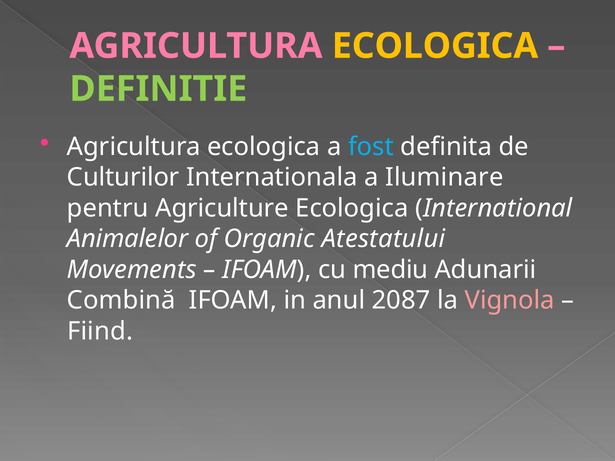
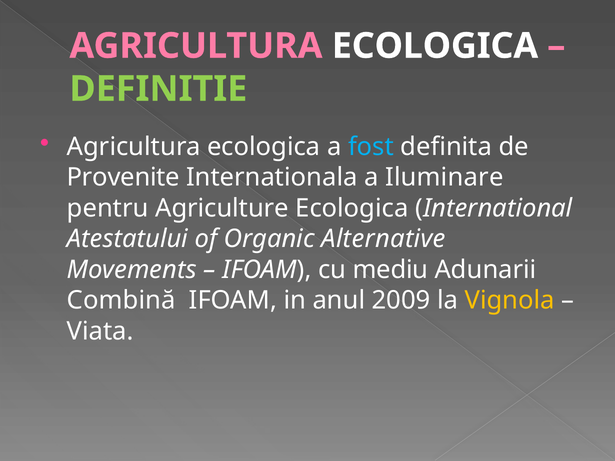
ECOLOGICA at (435, 46) colour: yellow -> white
Culturilor: Culturilor -> Provenite
Animalelor: Animalelor -> Atestatului
Atestatului: Atestatului -> Alternative
2087: 2087 -> 2009
Vignola colour: pink -> yellow
Fiind: Fiind -> Viata
